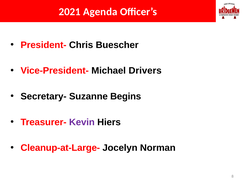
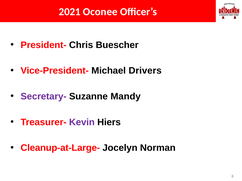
Agenda: Agenda -> Oconee
Secretary- colour: black -> purple
Begins: Begins -> Mandy
